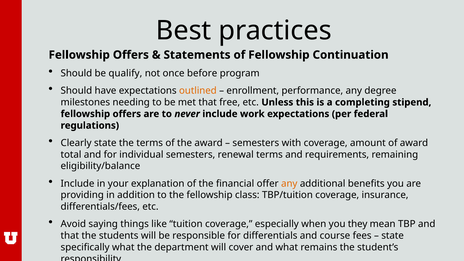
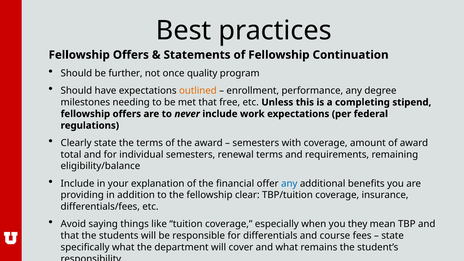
qualify: qualify -> further
before: before -> quality
any at (289, 183) colour: orange -> blue
class: class -> clear
